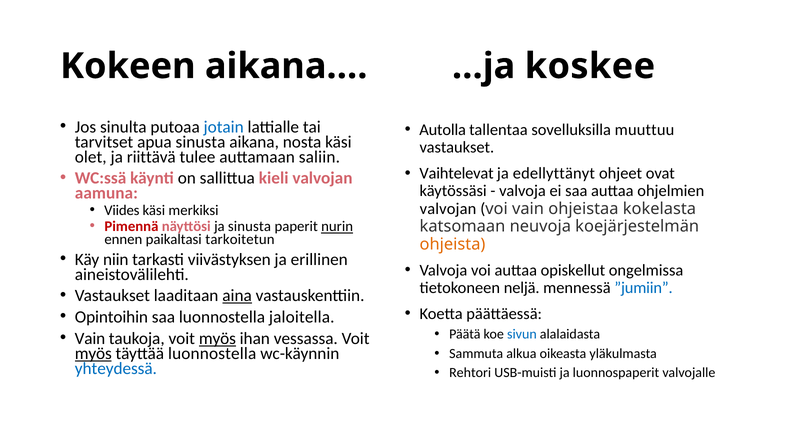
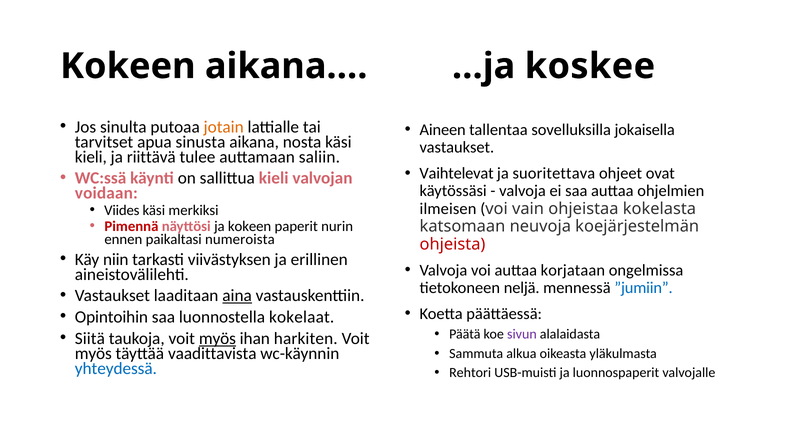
jotain colour: blue -> orange
Autolla: Autolla -> Aineen
muuttuu: muuttuu -> jokaisella
olet at (91, 157): olet -> kieli
edellyttänyt: edellyttänyt -> suoritettava
aamuna: aamuna -> voidaan
valvojan at (448, 209): valvojan -> ilmeisen
ja sinusta: sinusta -> kokeen
nurin underline: present -> none
tarkoitetun: tarkoitetun -> numeroista
ohjeista colour: orange -> red
opiskellut: opiskellut -> korjataan
jaloitella: jaloitella -> kokelaat
sivun colour: blue -> purple
Vain: Vain -> Siitä
vessassa: vessassa -> harkiten
myös at (93, 354) underline: present -> none
täyttää luonnostella: luonnostella -> vaadittavista
